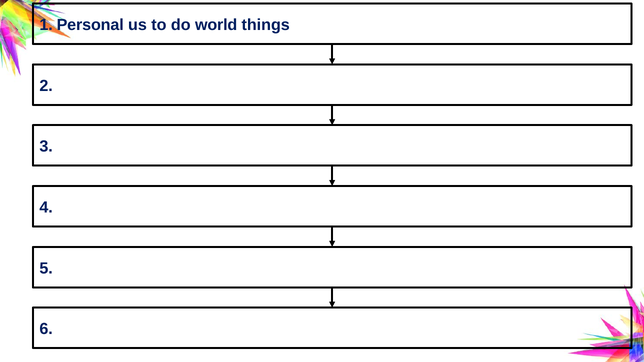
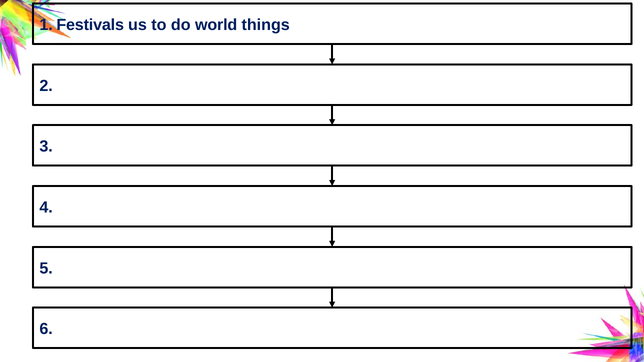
Personal: Personal -> Festivals
